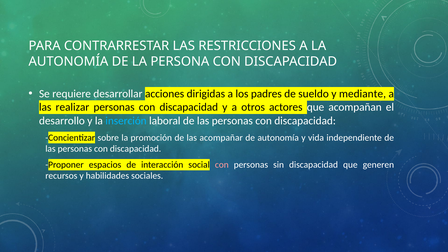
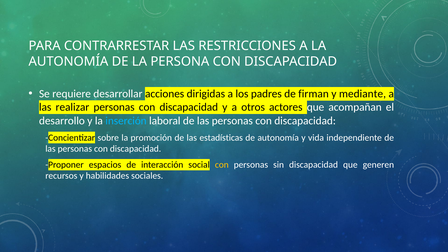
sueldo: sueldo -> firman
acompañar: acompañar -> estadísticas
con at (222, 165) colour: pink -> yellow
